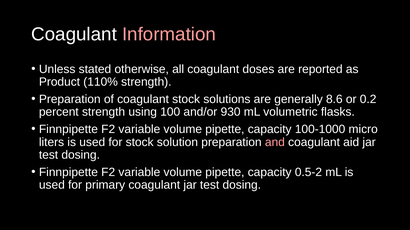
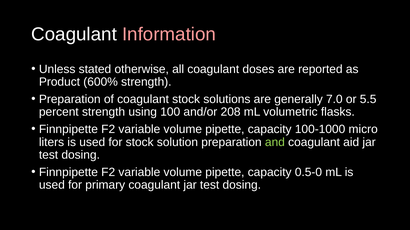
110%: 110% -> 600%
8.6: 8.6 -> 7.0
0.2: 0.2 -> 5.5
930: 930 -> 208
and colour: pink -> light green
0.5-2: 0.5-2 -> 0.5-0
